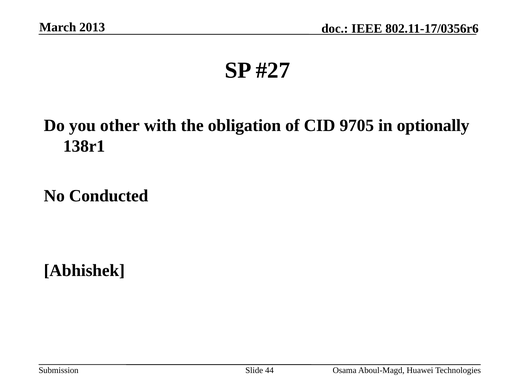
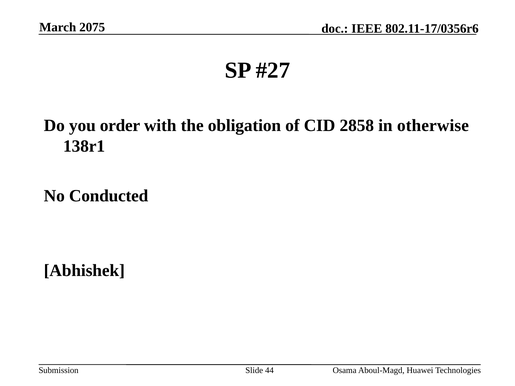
2013: 2013 -> 2075
other: other -> order
9705: 9705 -> 2858
optionally: optionally -> otherwise
